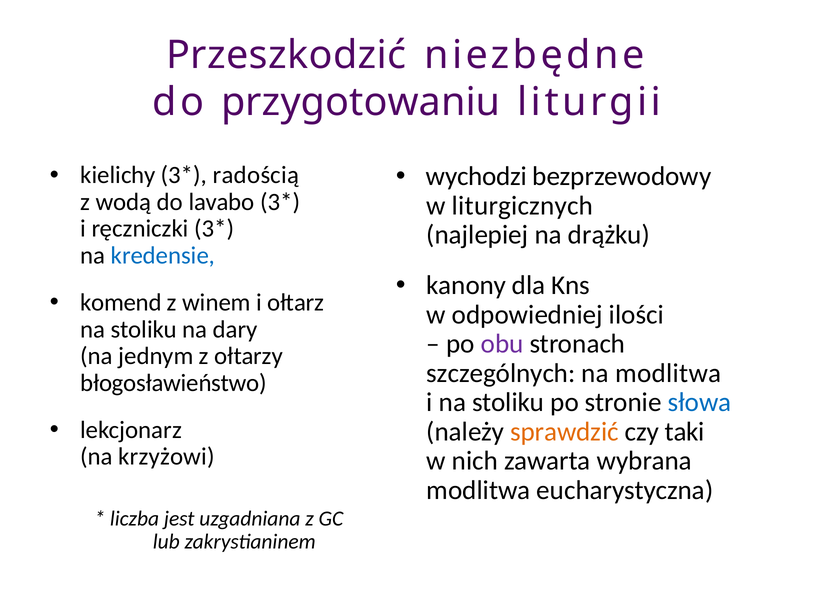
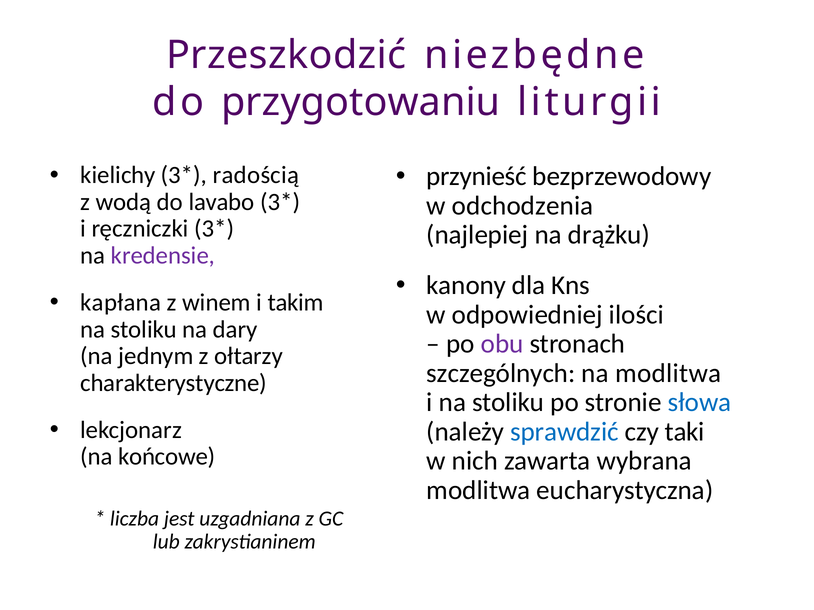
wychodzi: wychodzi -> przynieść
liturgicznych: liturgicznych -> odchodzenia
kredensie colour: blue -> purple
komend: komend -> kapłana
ołtarz: ołtarz -> takim
błogosławieństwo: błogosławieństwo -> charakterystyczne
sprawdzić colour: orange -> blue
krzyżowi: krzyżowi -> końcowe
